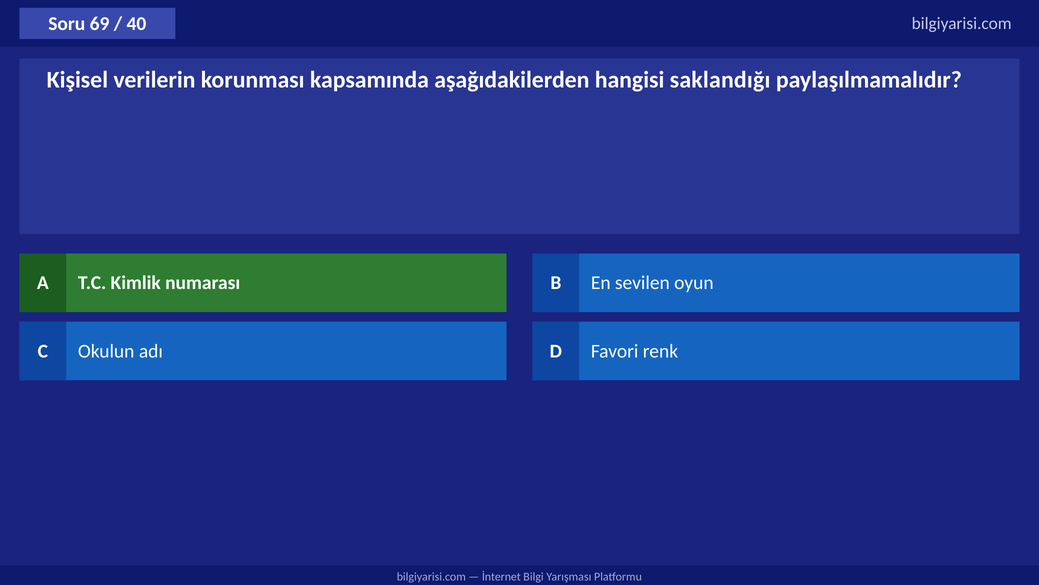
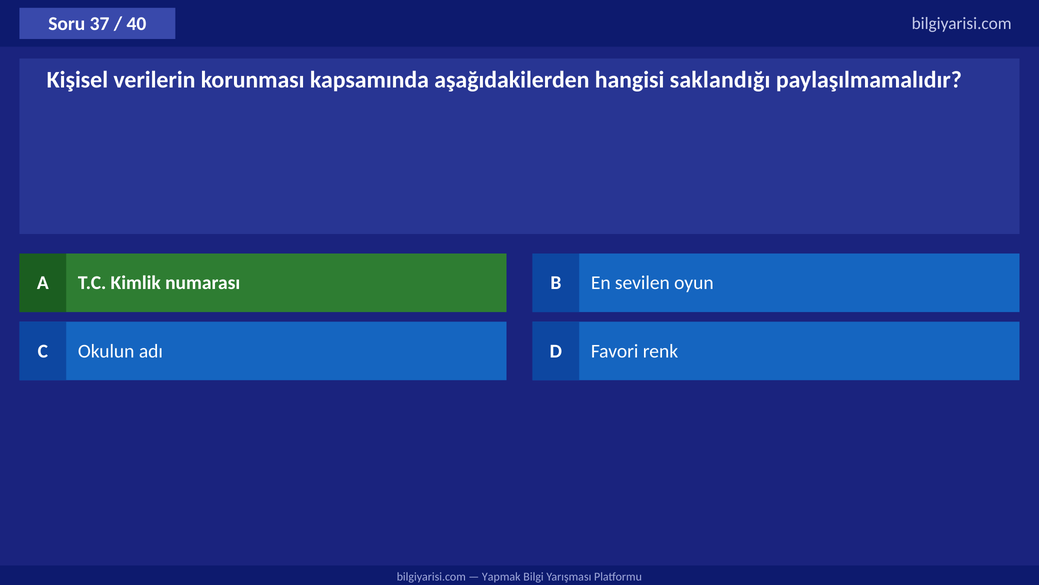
69: 69 -> 37
İnternet: İnternet -> Yapmak
